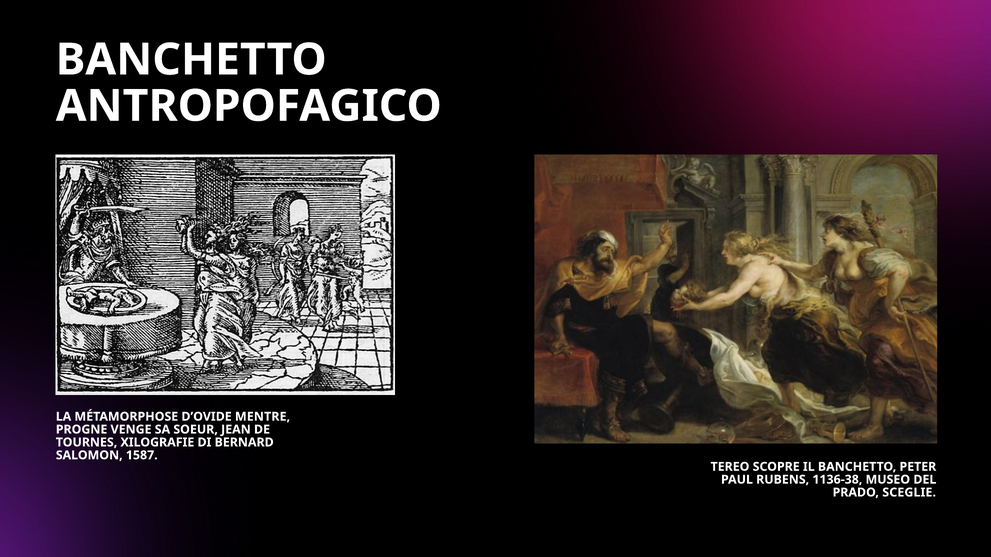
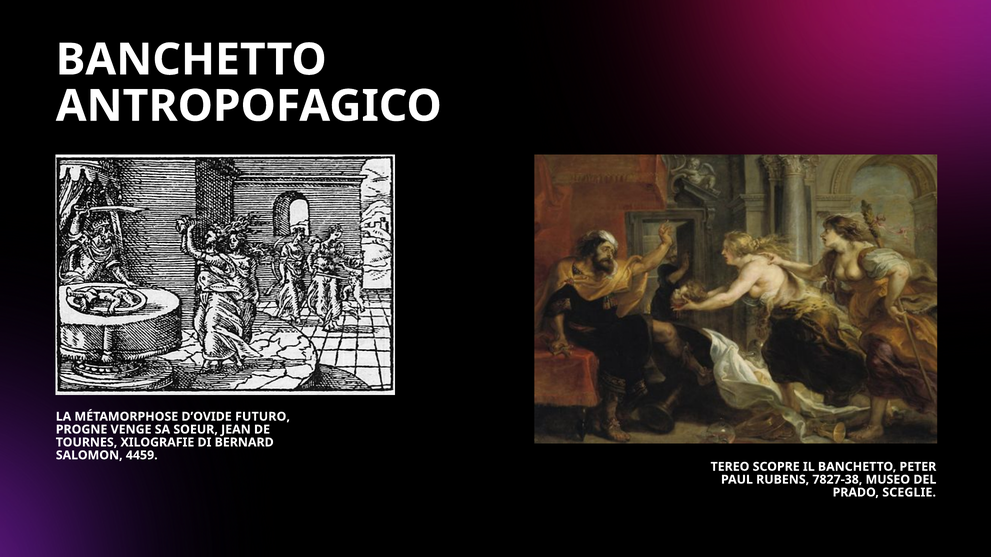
MENTRE: MENTRE -> FUTURO
1587: 1587 -> 4459
1136-38: 1136-38 -> 7827-38
